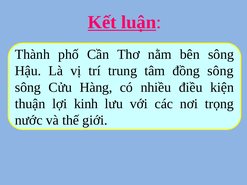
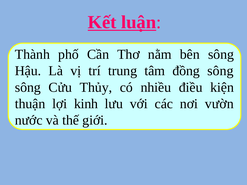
Hàng: Hàng -> Thủy
trọng: trọng -> vườn
